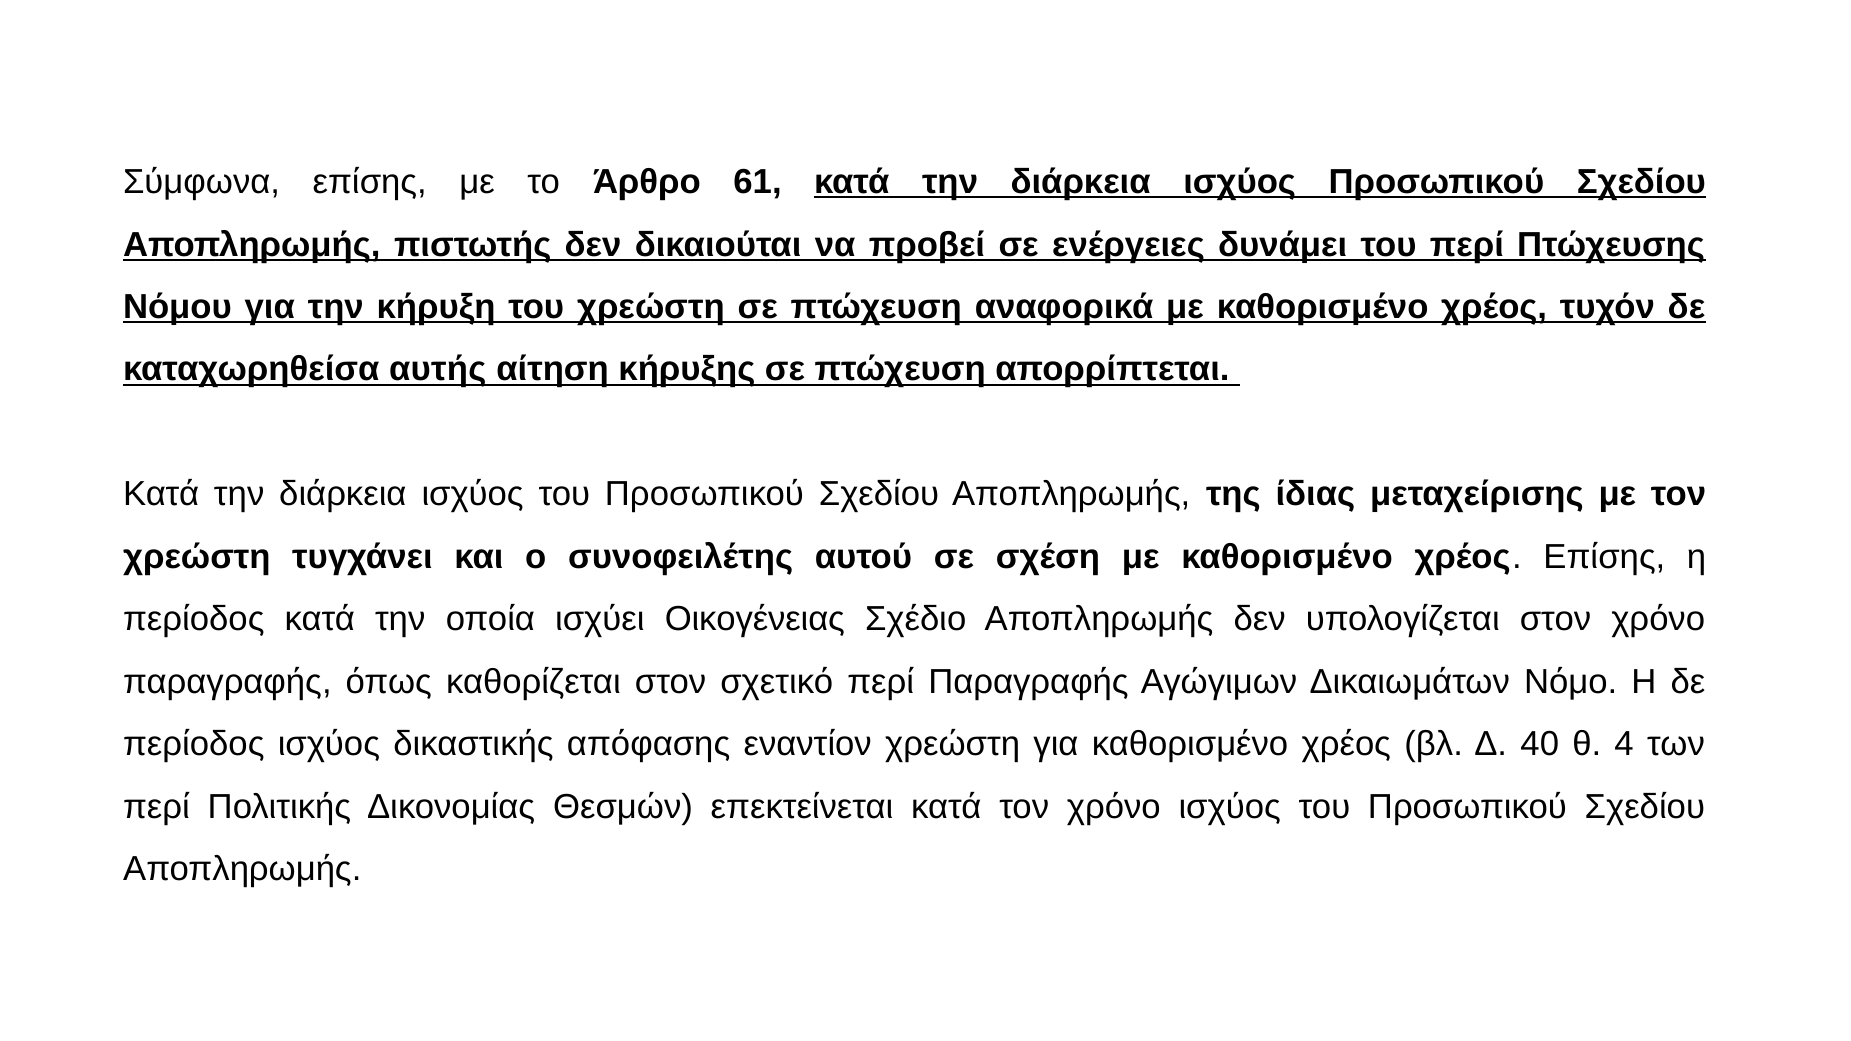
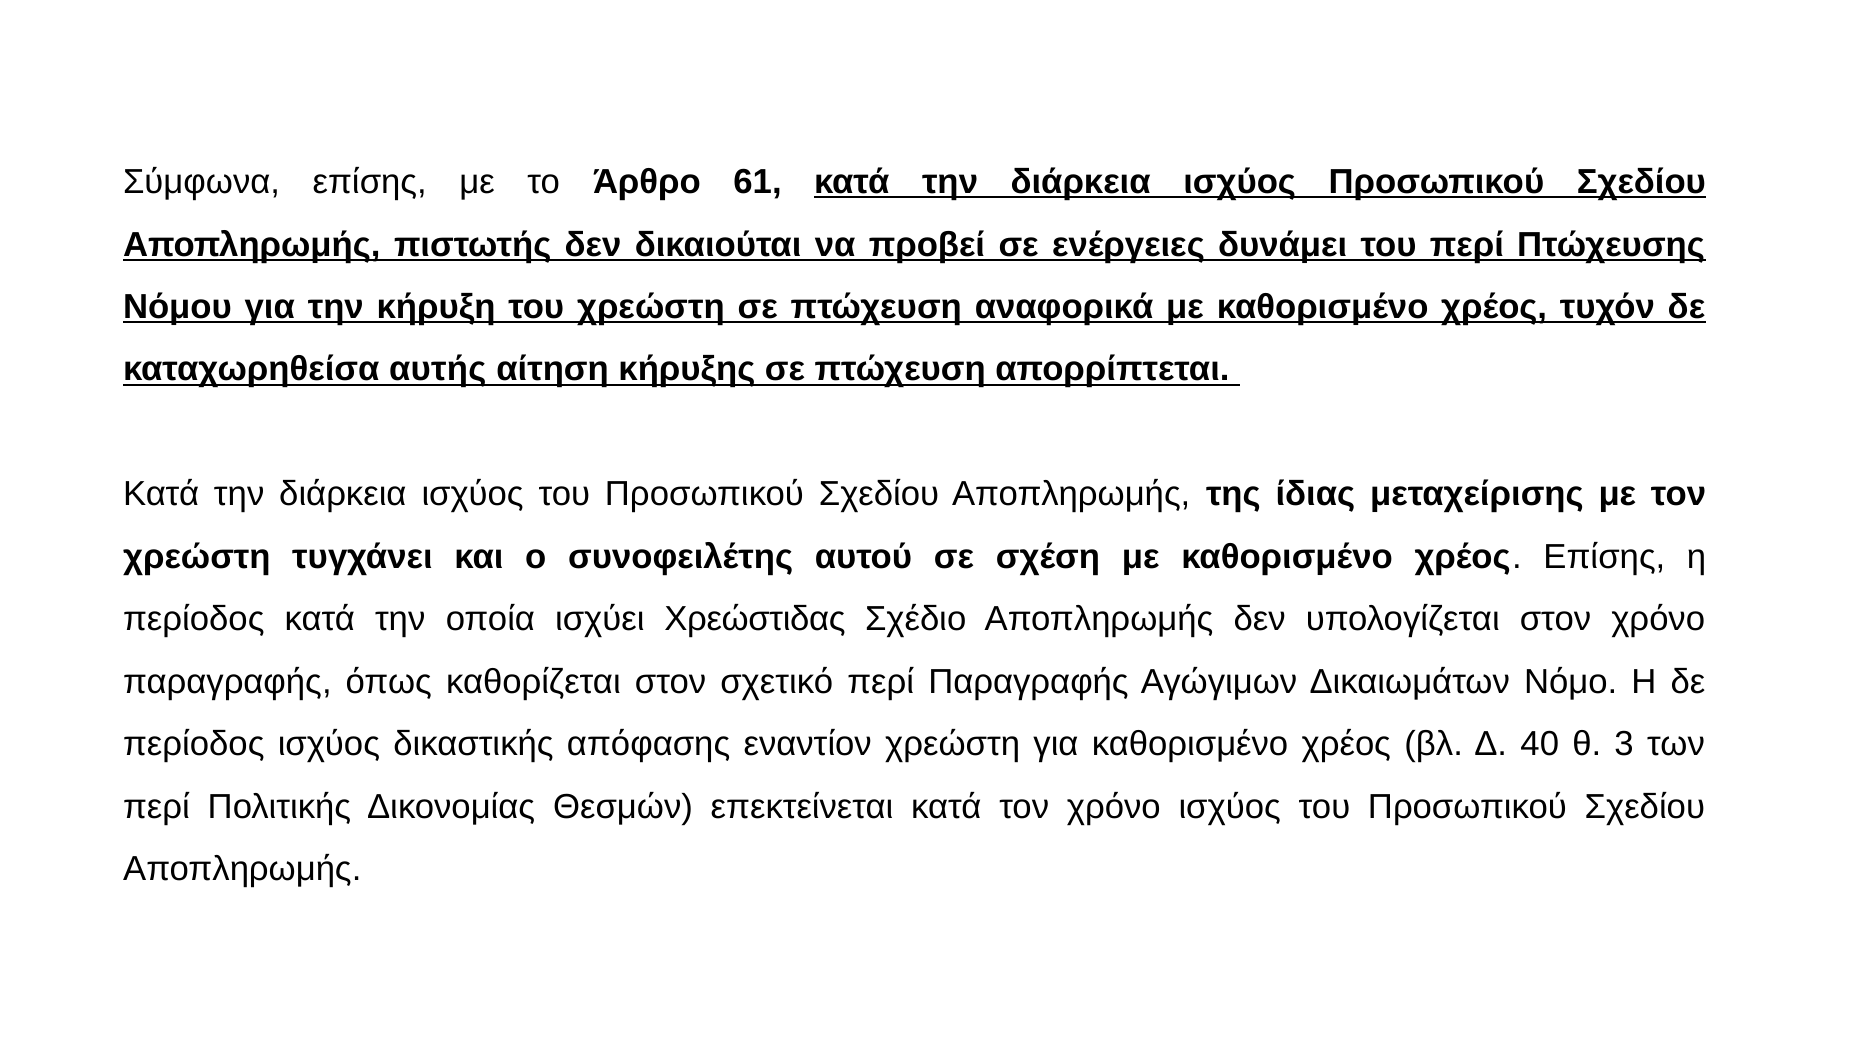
Οικογένειας: Οικογένειας -> Χρεώστιδας
4: 4 -> 3
